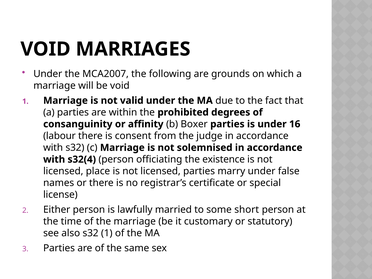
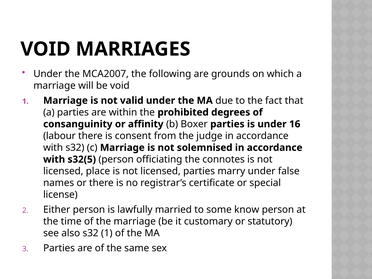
s32(4: s32(4 -> s32(5
existence: existence -> connotes
short: short -> know
